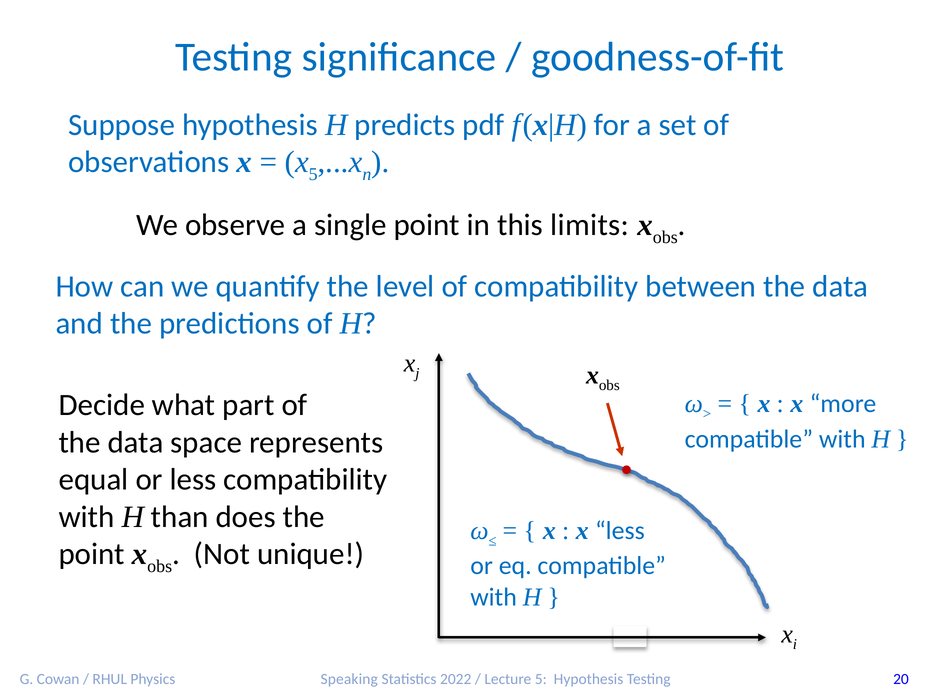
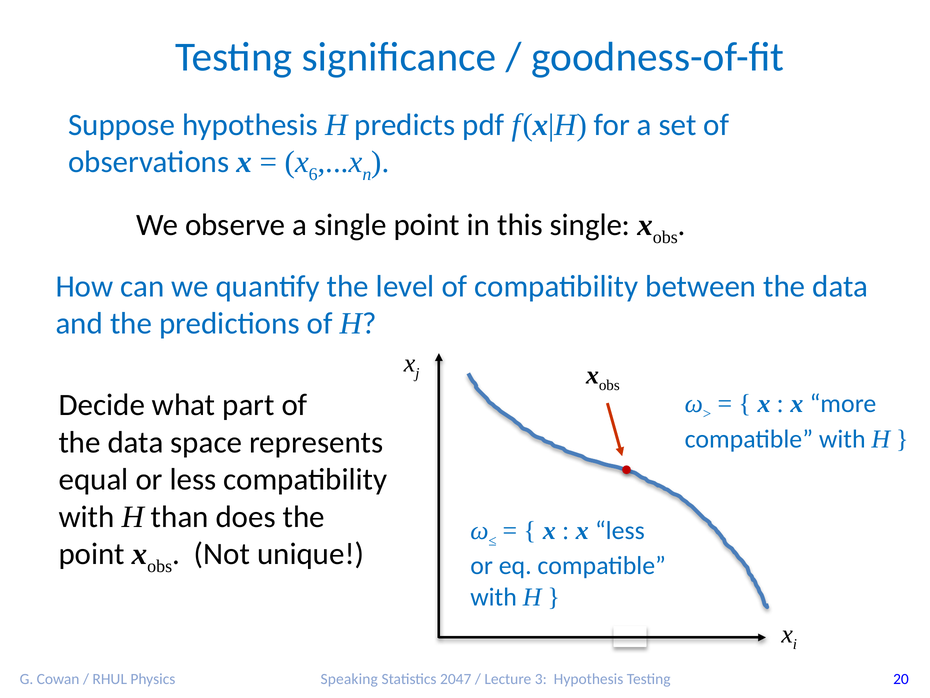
x 5: 5 -> 6
this limits: limits -> single
2022: 2022 -> 2047
Lecture 5: 5 -> 3
